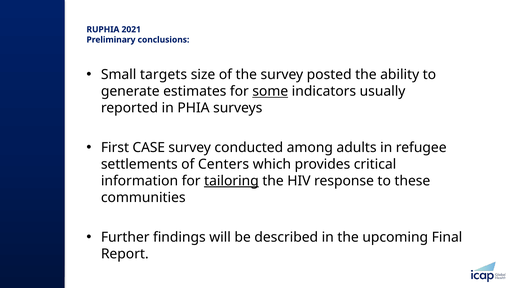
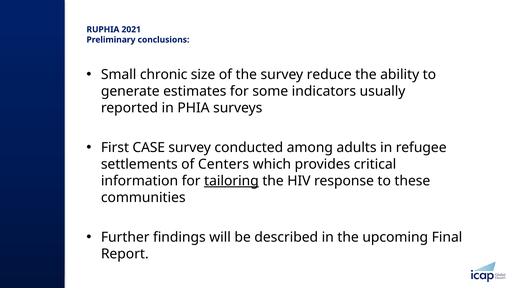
targets: targets -> chronic
posted: posted -> reduce
some underline: present -> none
